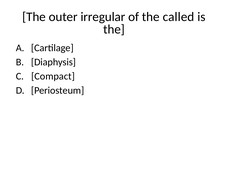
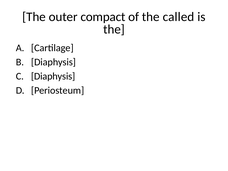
irregular: irregular -> compact
Compact at (53, 76): Compact -> Diaphysis
